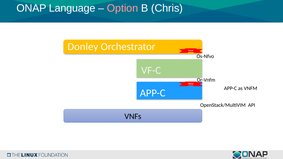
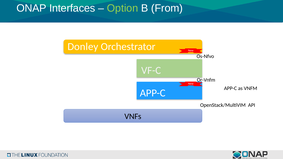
Language: Language -> Interfaces
Option colour: pink -> light green
Chris: Chris -> From
